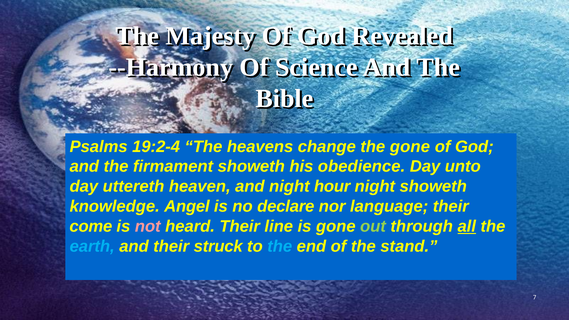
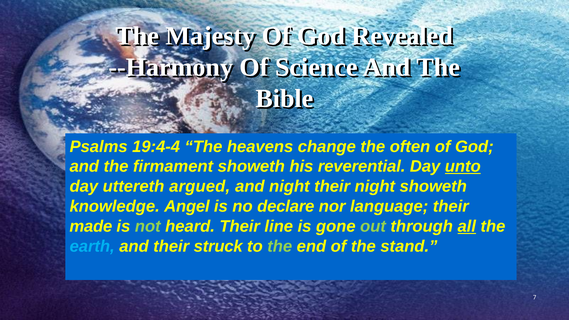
19:2-4: 19:2-4 -> 19:4-4
the gone: gone -> often
obedience: obedience -> reverential
unto underline: none -> present
heaven: heaven -> argued
night hour: hour -> their
come: come -> made
not colour: pink -> light green
the at (280, 246) colour: light blue -> light green
